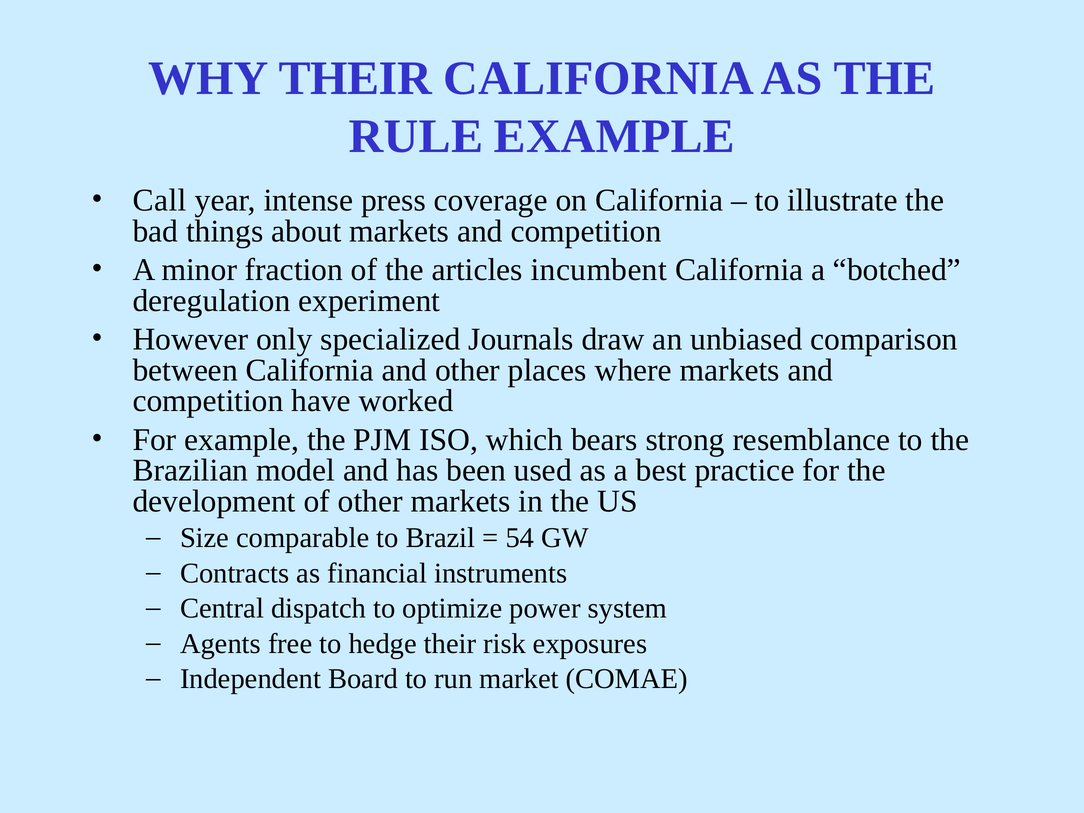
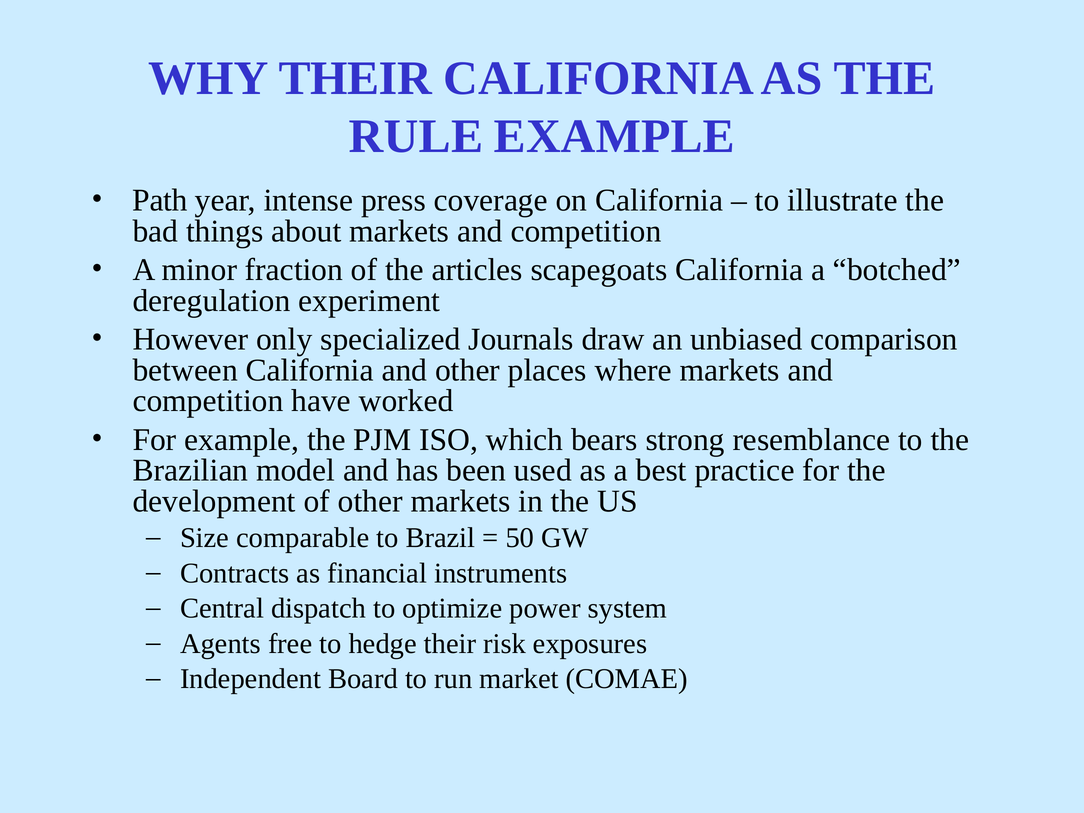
Call: Call -> Path
incumbent: incumbent -> scapegoats
54: 54 -> 50
